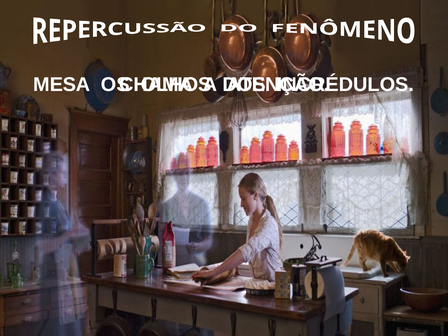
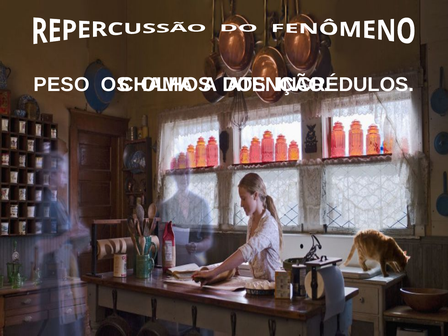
MESA: MESA -> PESO
